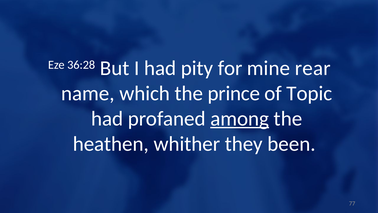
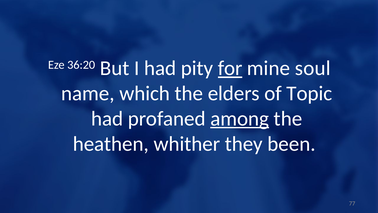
36:28: 36:28 -> 36:20
for underline: none -> present
rear: rear -> soul
prince: prince -> elders
